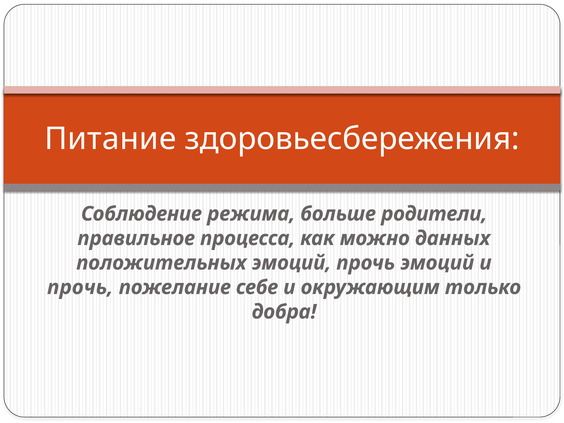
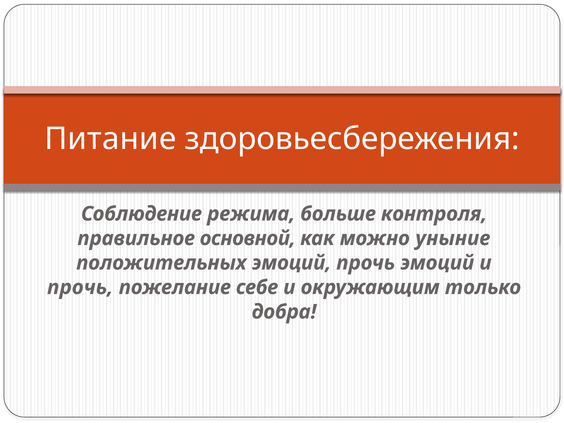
родители: родители -> контроля
процесса: процесса -> основной
данных: данных -> уныние
